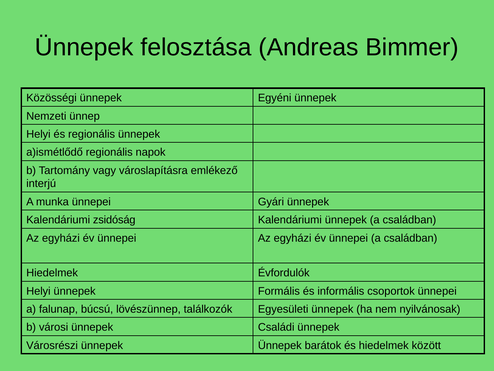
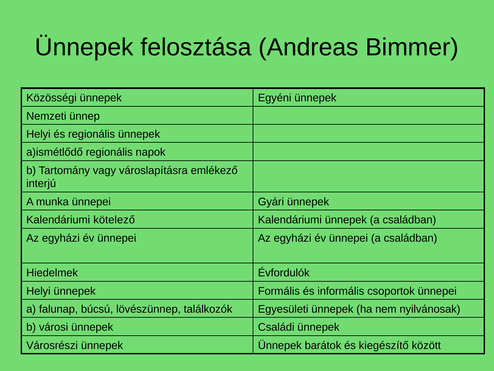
zsidóság: zsidóság -> kötelező
és hiedelmek: hiedelmek -> kiegészítő
